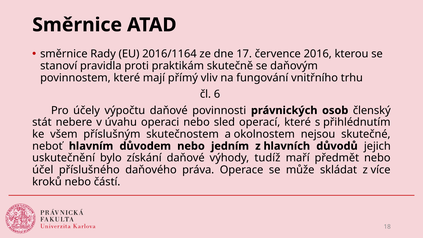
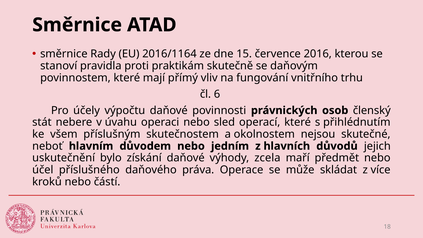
17: 17 -> 15
tudíž: tudíž -> zcela
